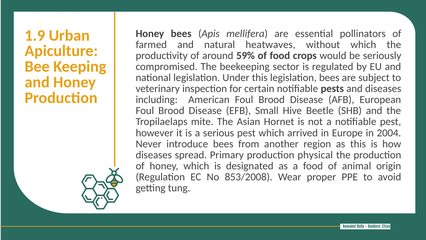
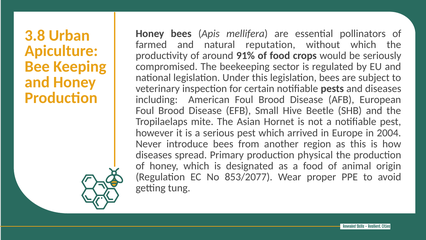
1.9: 1.9 -> 3.8
heatwaves: heatwaves -> reputation
59%: 59% -> 91%
853/2008: 853/2008 -> 853/2077
